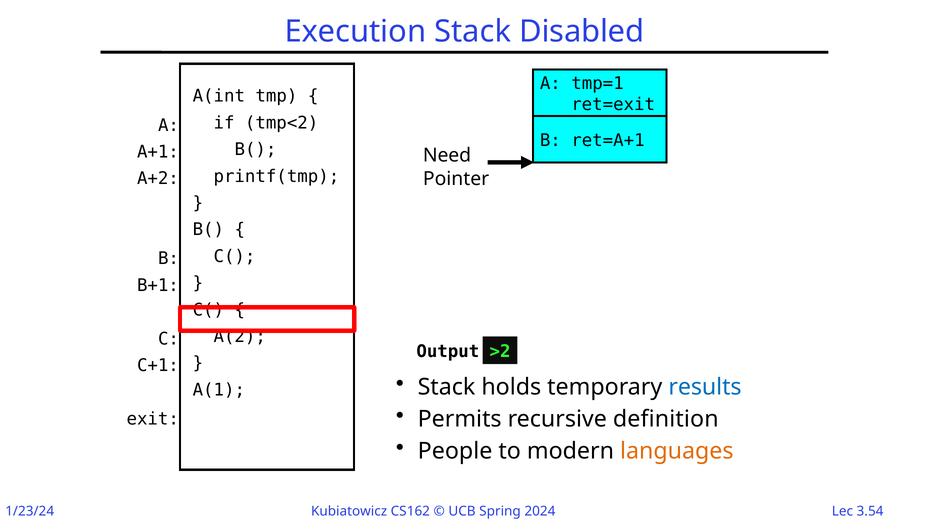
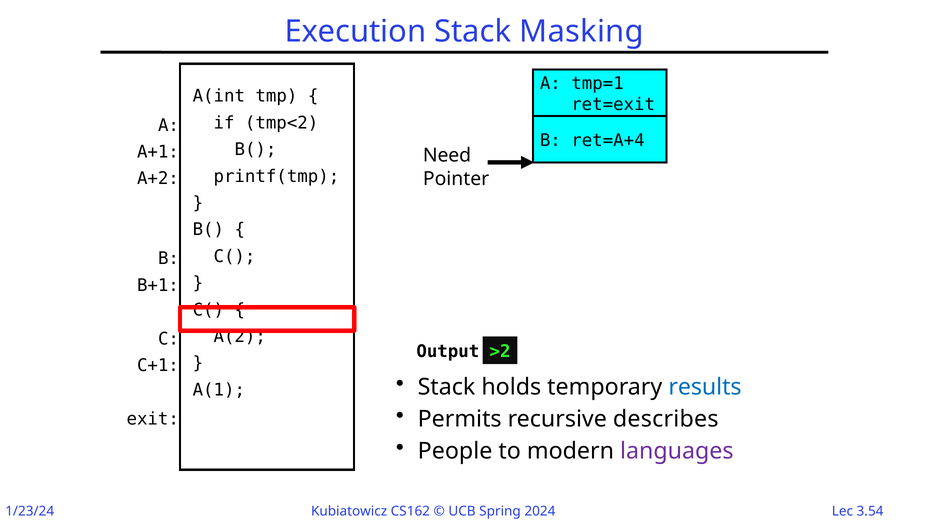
Disabled: Disabled -> Masking
ret=A+1: ret=A+1 -> ret=A+4
definition: definition -> describes
languages colour: orange -> purple
